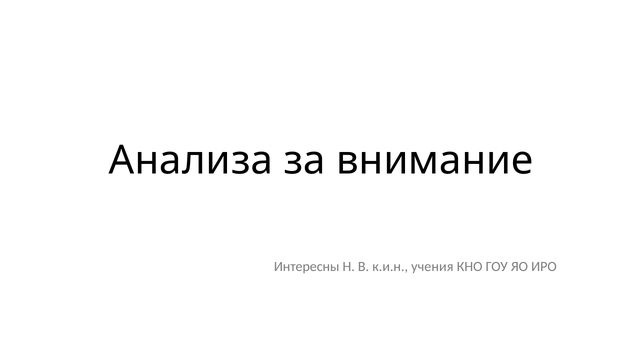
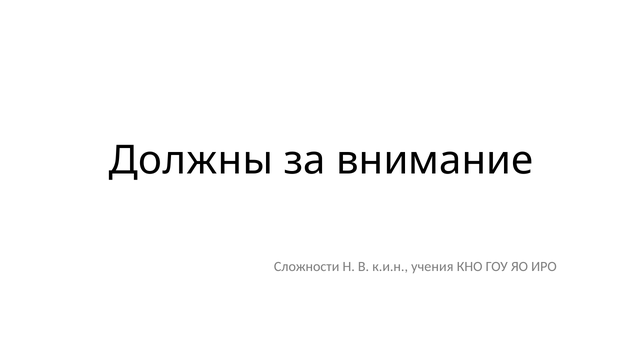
Анализа: Анализа -> Должны
Интересны: Интересны -> Сложности
